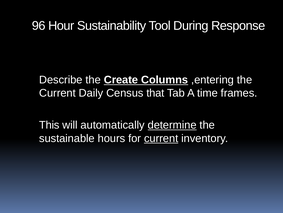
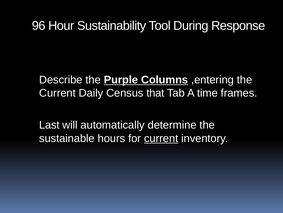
Create: Create -> Purple
This: This -> Last
determine underline: present -> none
